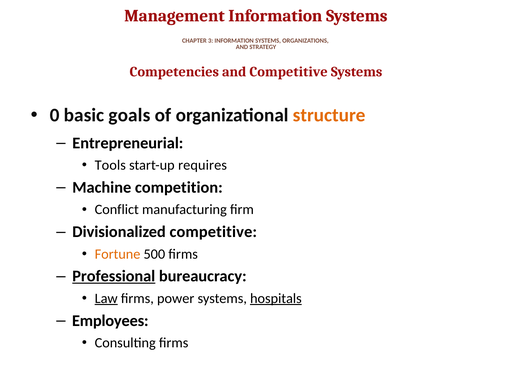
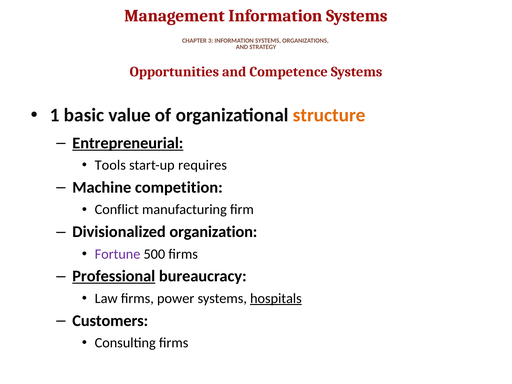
Competencies: Competencies -> Opportunities
and Competitive: Competitive -> Competence
0: 0 -> 1
goals: goals -> value
Entrepreneurial underline: none -> present
Divisionalized competitive: competitive -> organization
Fortune colour: orange -> purple
Law underline: present -> none
Employees: Employees -> Customers
